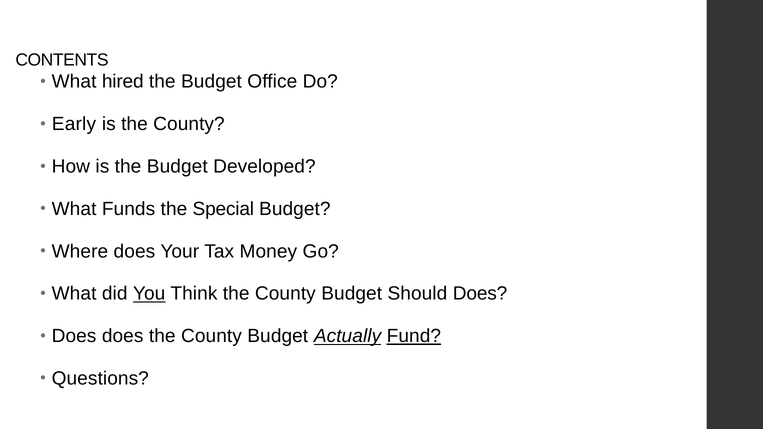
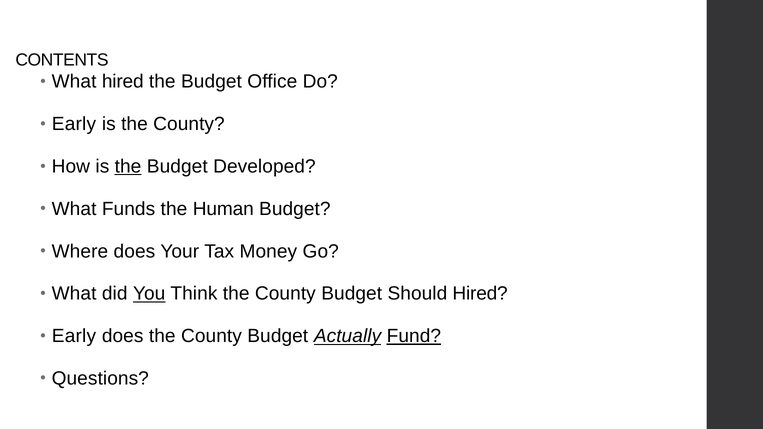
the at (128, 167) underline: none -> present
Special: Special -> Human
Should Does: Does -> Hired
Does at (74, 336): Does -> Early
